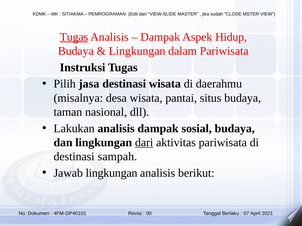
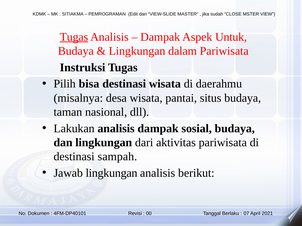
Hidup: Hidup -> Untuk
jasa: jasa -> bisa
dari at (144, 143) underline: present -> none
